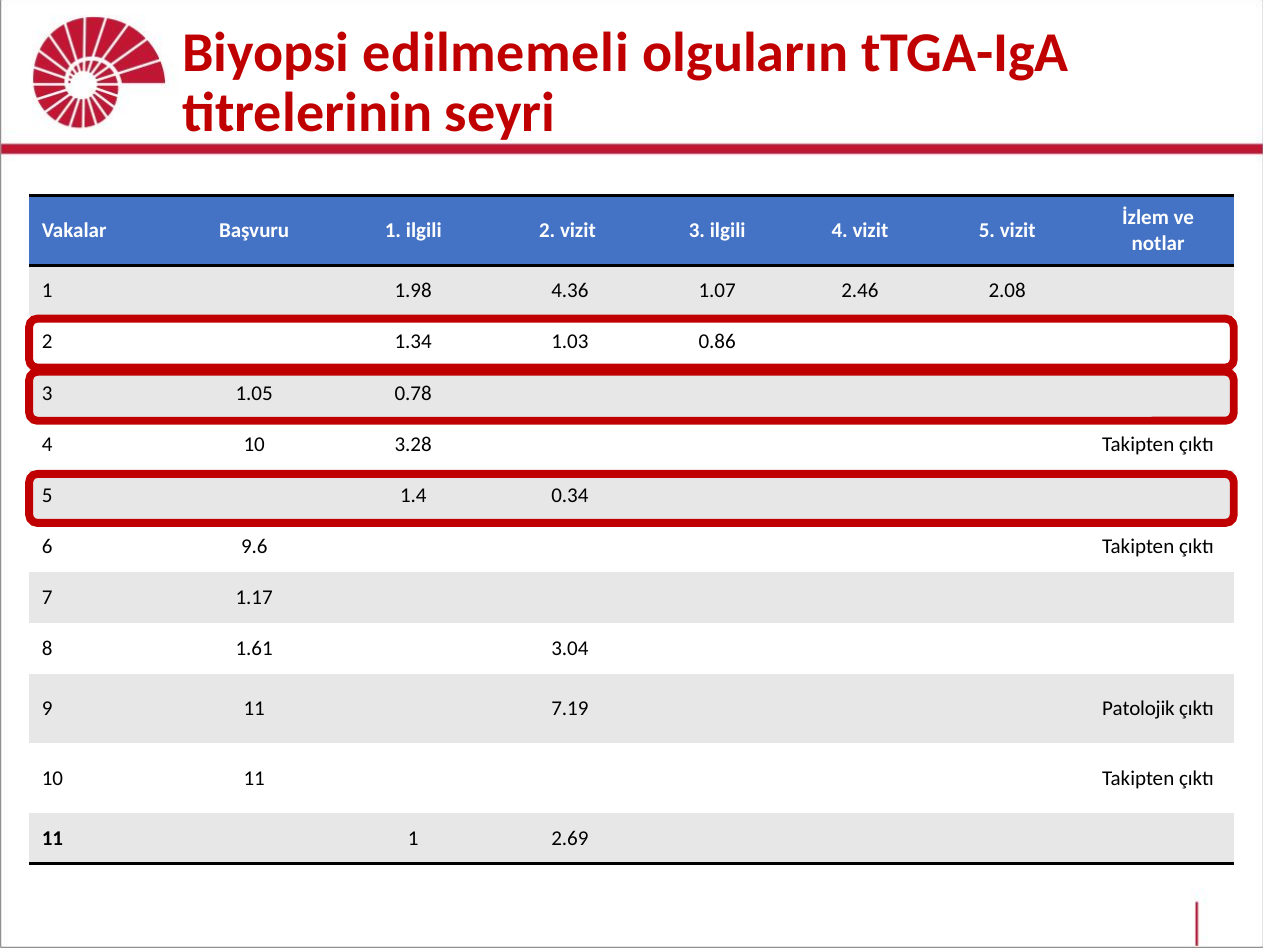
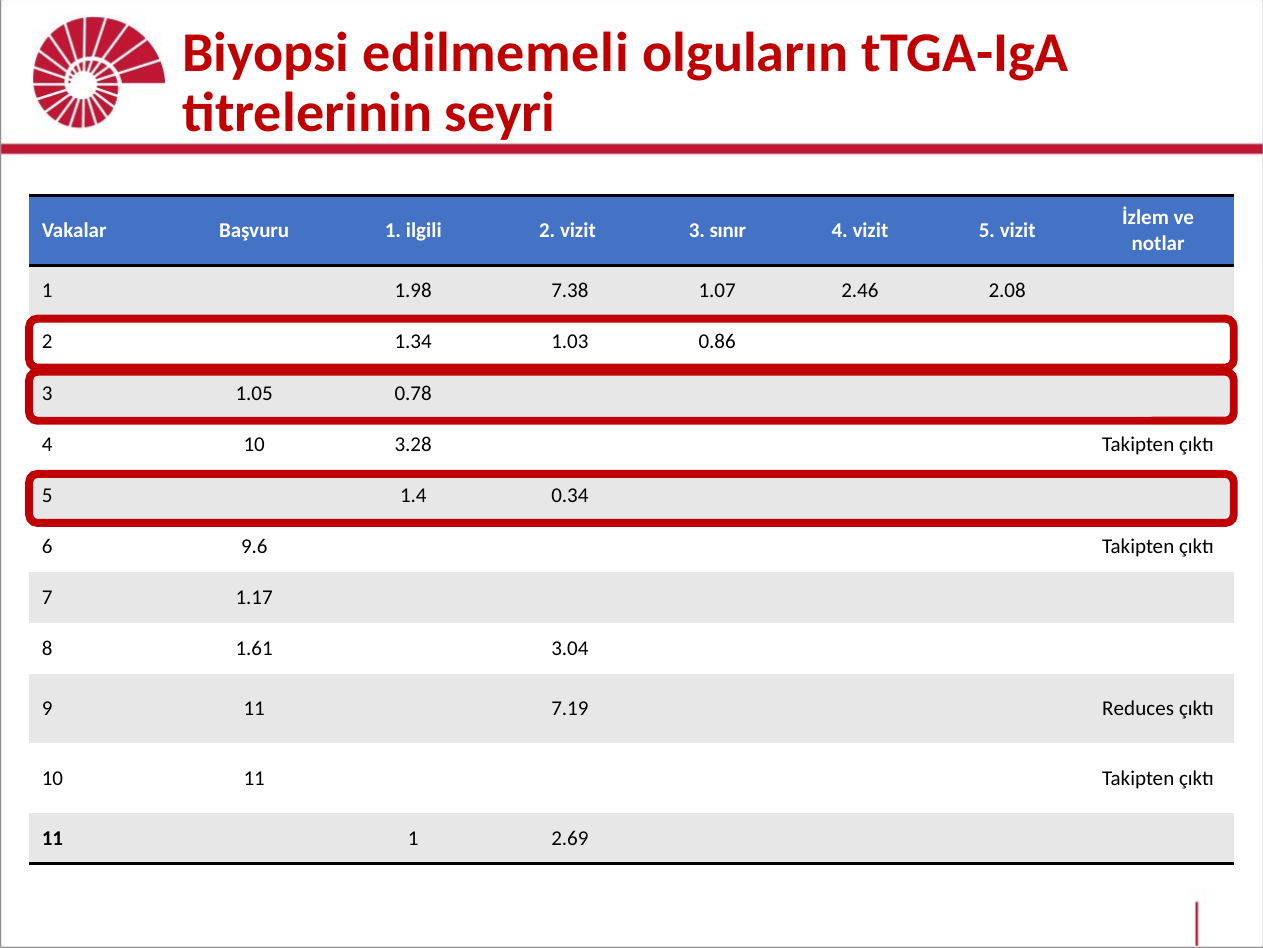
3 ilgili: ilgili -> sınır
4.36: 4.36 -> 7.38
Patolojik: Patolojik -> Reduces
